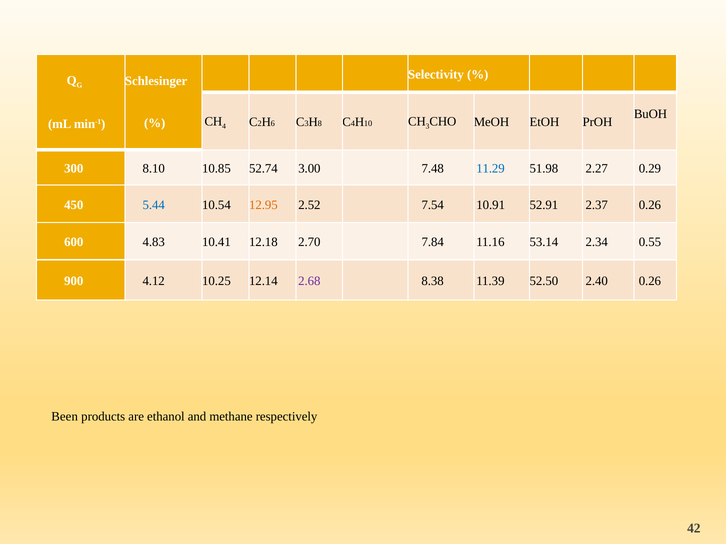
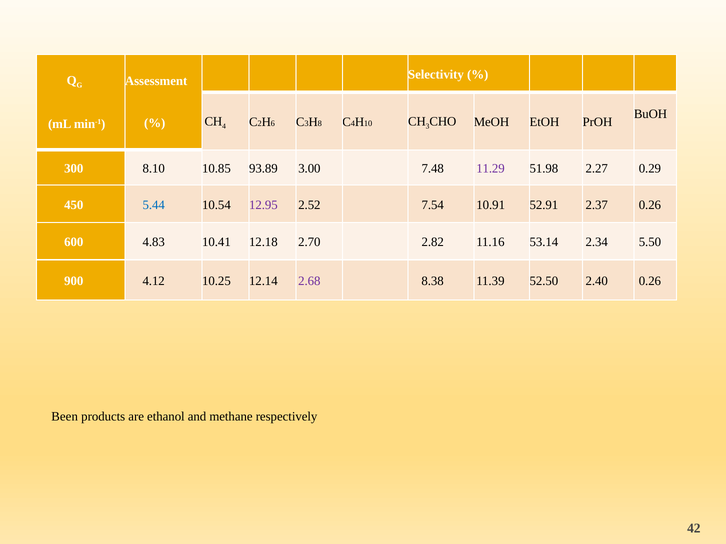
Schlesinger: Schlesinger -> Assessment
52.74: 52.74 -> 93.89
11.29 colour: blue -> purple
12.95 colour: orange -> purple
7.84: 7.84 -> 2.82
0.55: 0.55 -> 5.50
